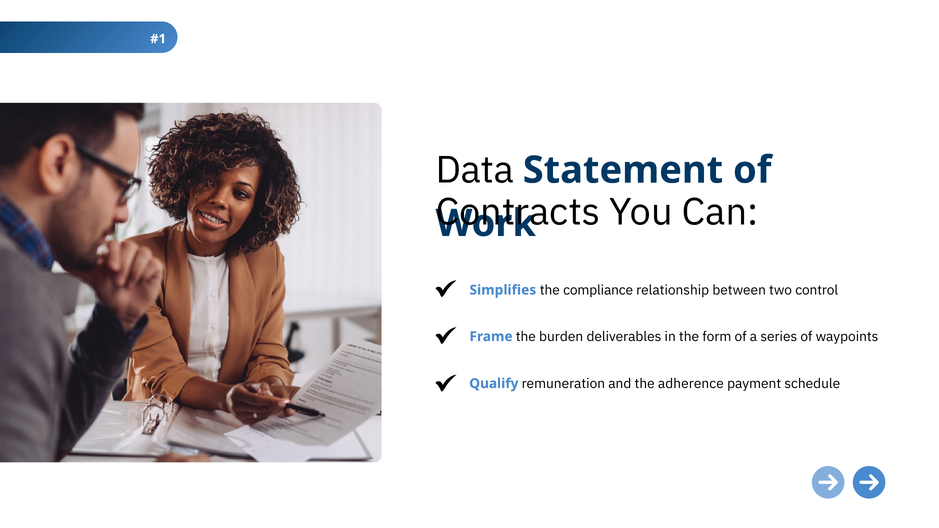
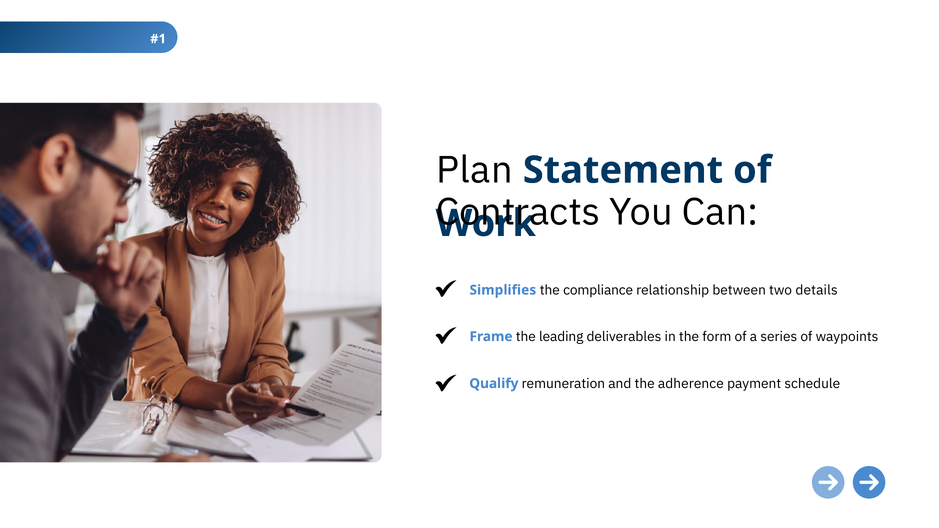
Data: Data -> Plan
control: control -> details
burden: burden -> leading
